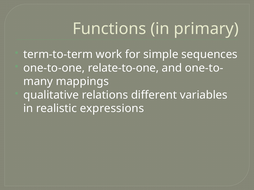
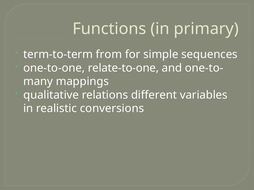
work: work -> from
expressions: expressions -> conversions
